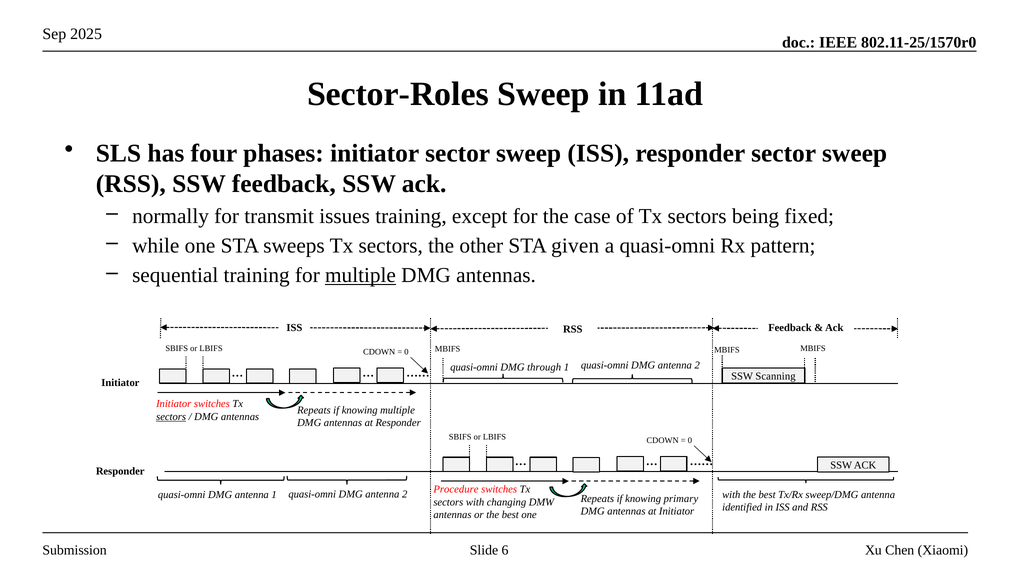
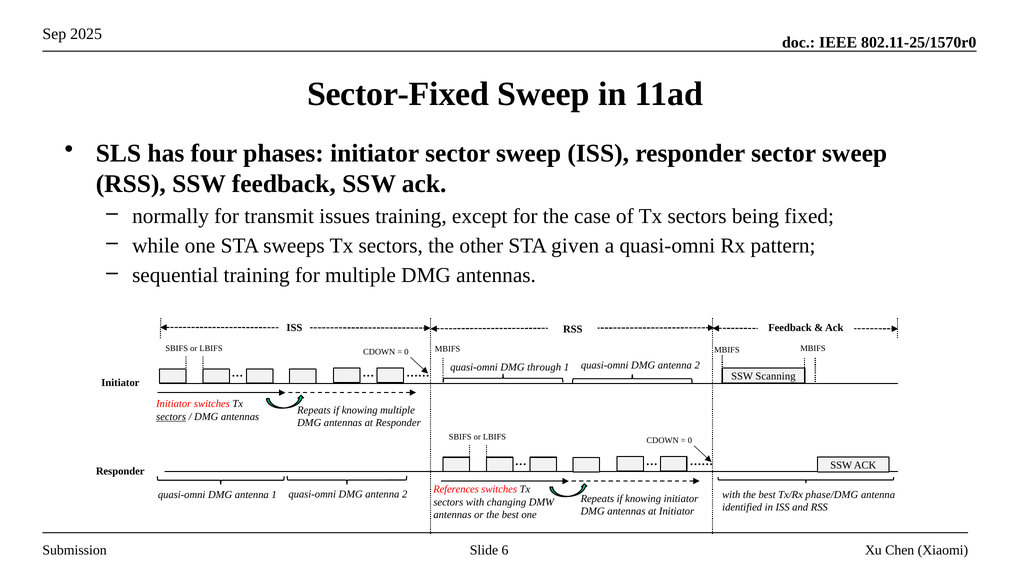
Sector-Roles: Sector-Roles -> Sector-Fixed
multiple at (360, 276) underline: present -> none
Procedure: Procedure -> References
sweep/DMG: sweep/DMG -> phase/DMG
knowing primary: primary -> initiator
